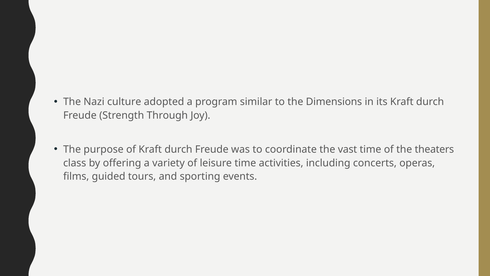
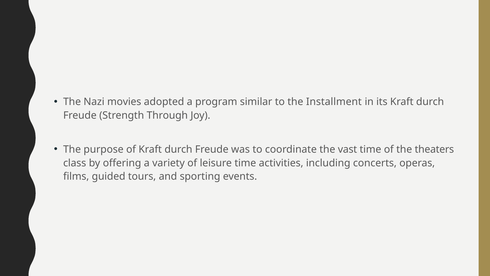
culture: culture -> movies
Dimensions: Dimensions -> Installment
